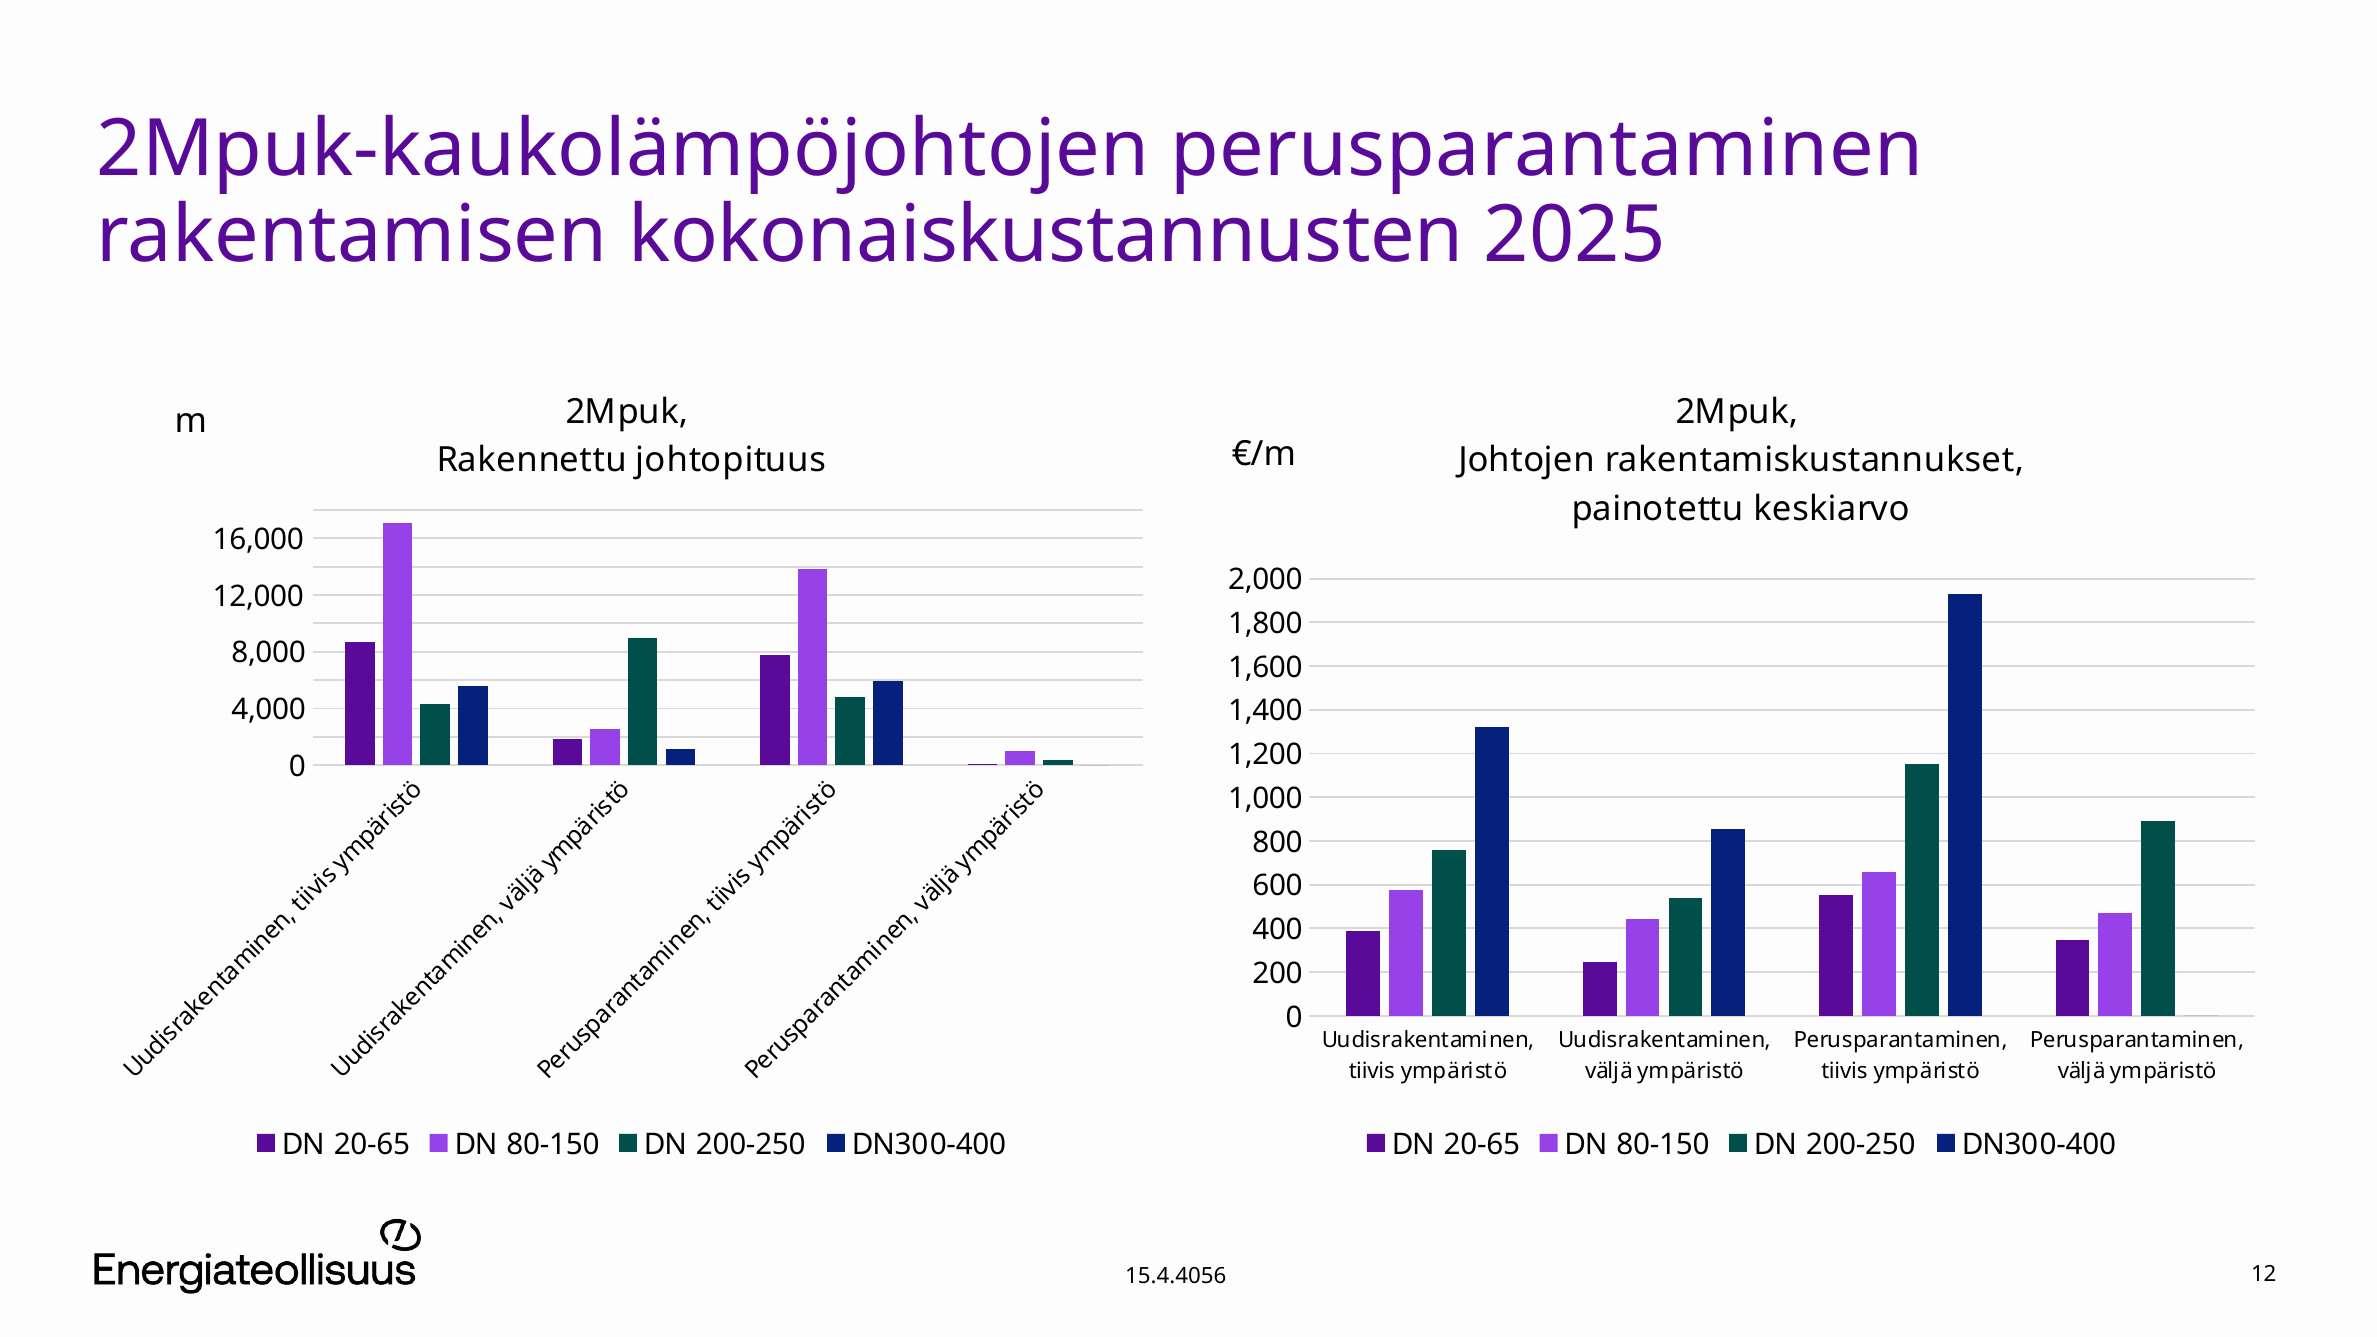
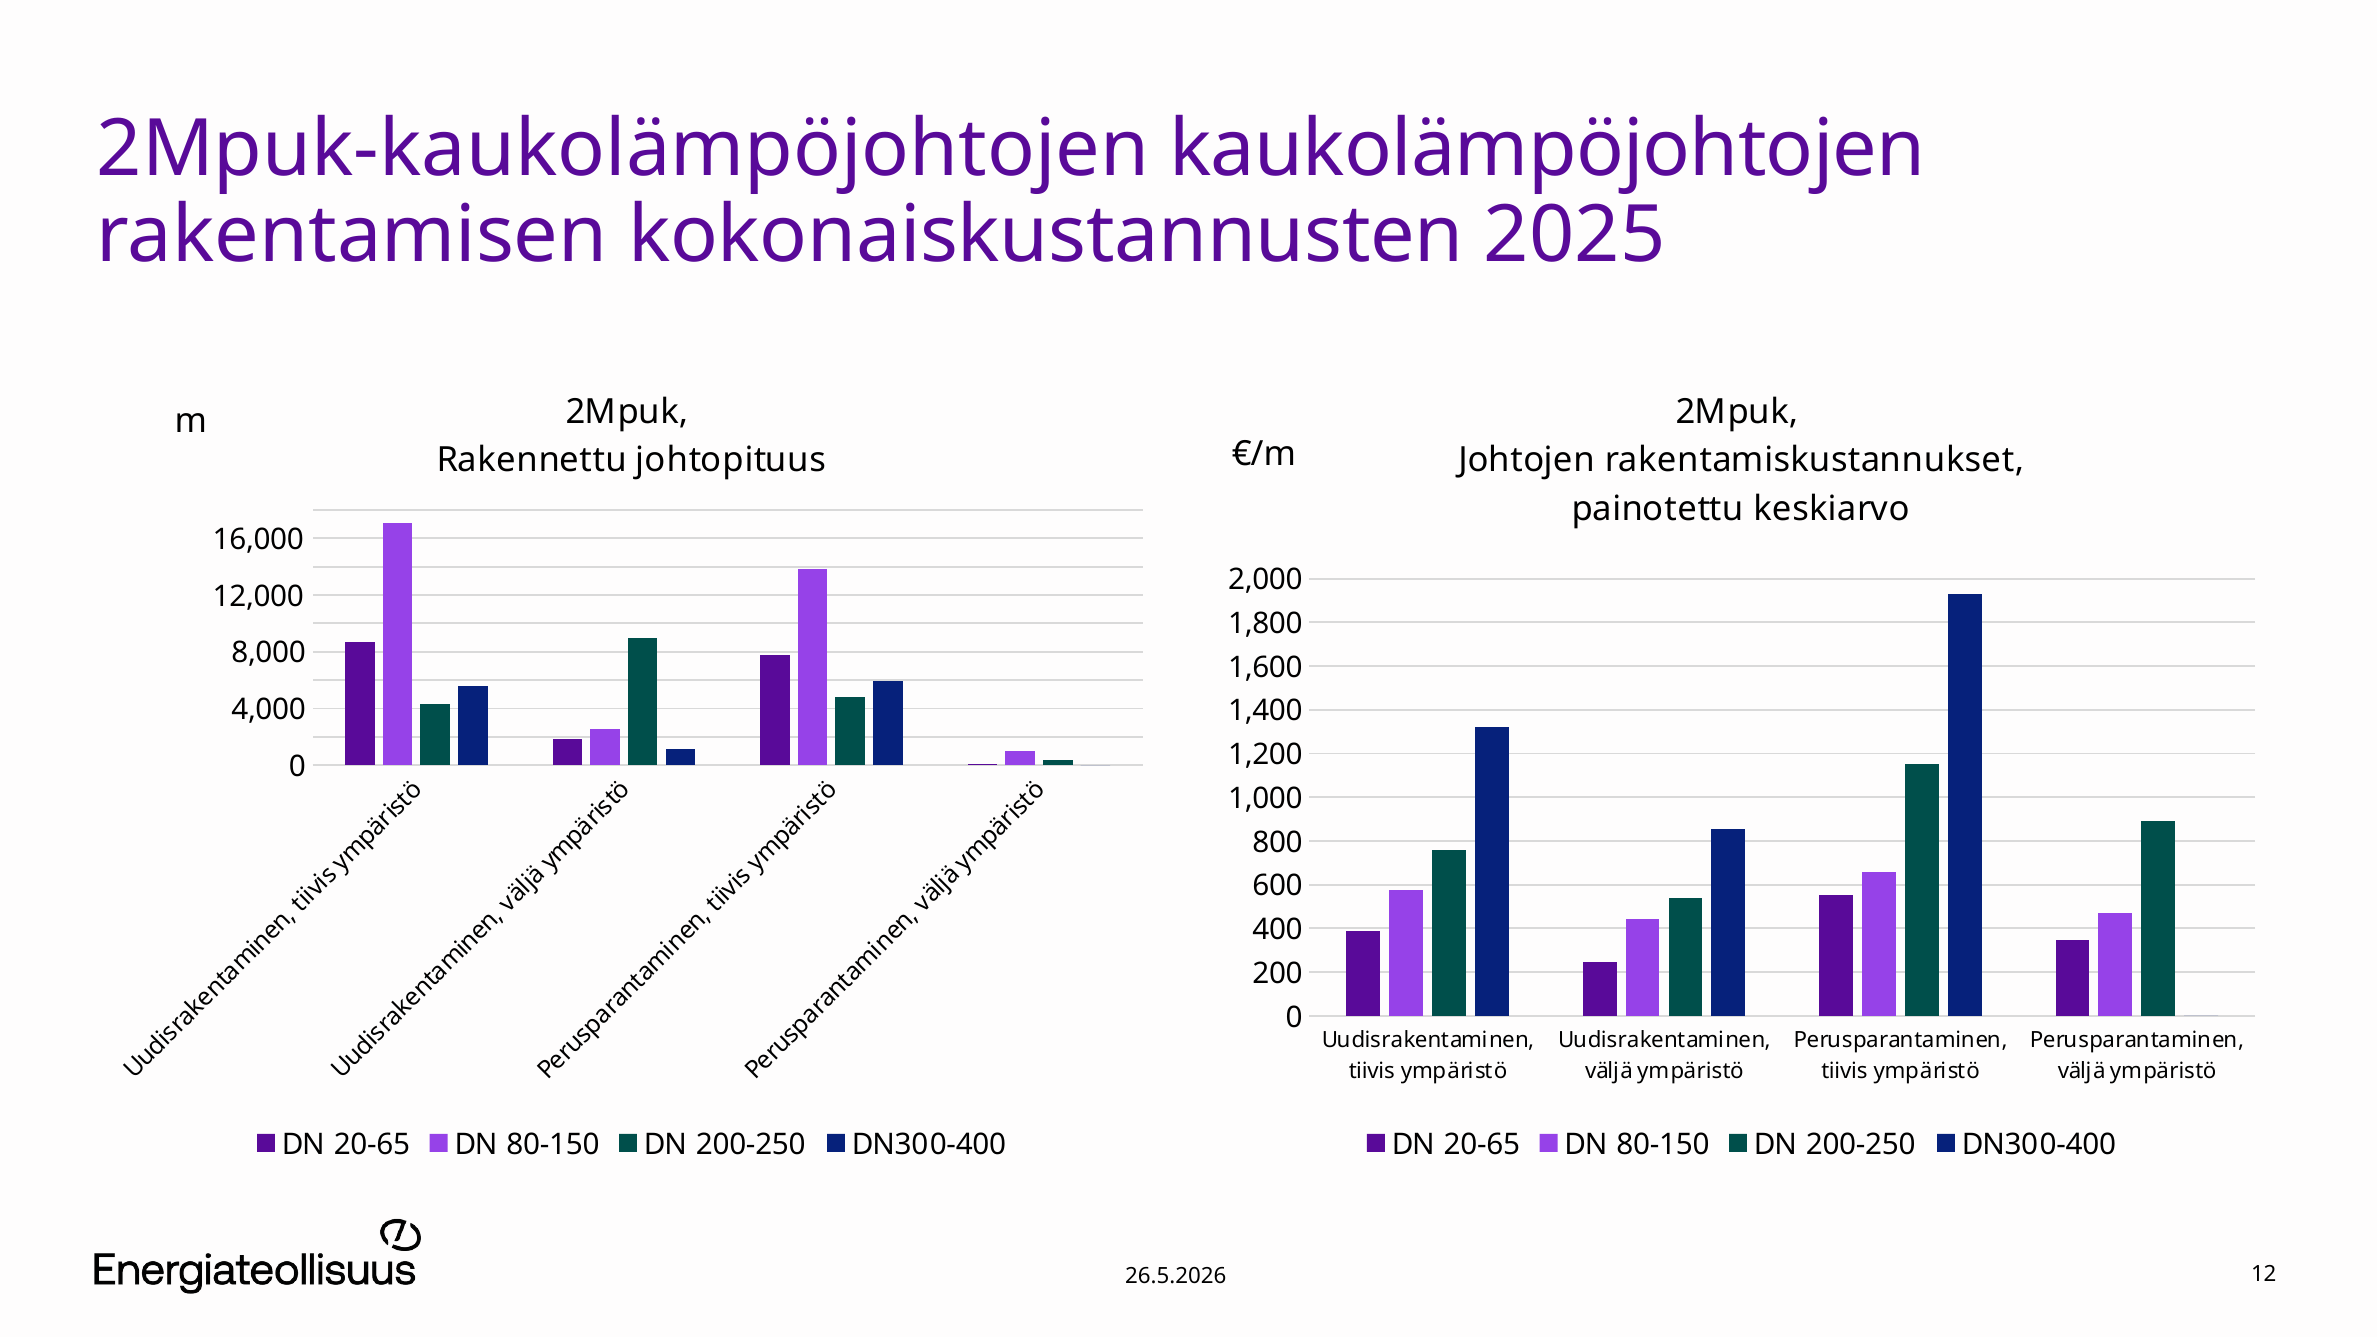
2Mpuk-kaukolämpöjohtojen perusparantaminen: perusparantaminen -> kaukolämpöjohtojen
15.4.4056: 15.4.4056 -> 26.5.2026
